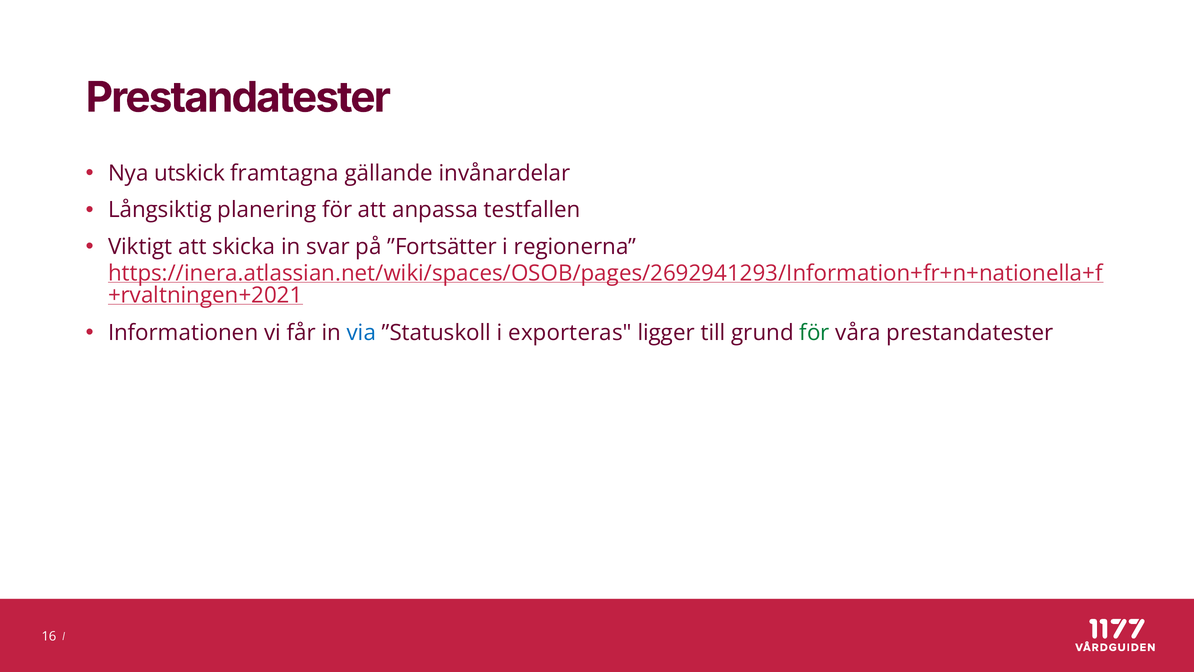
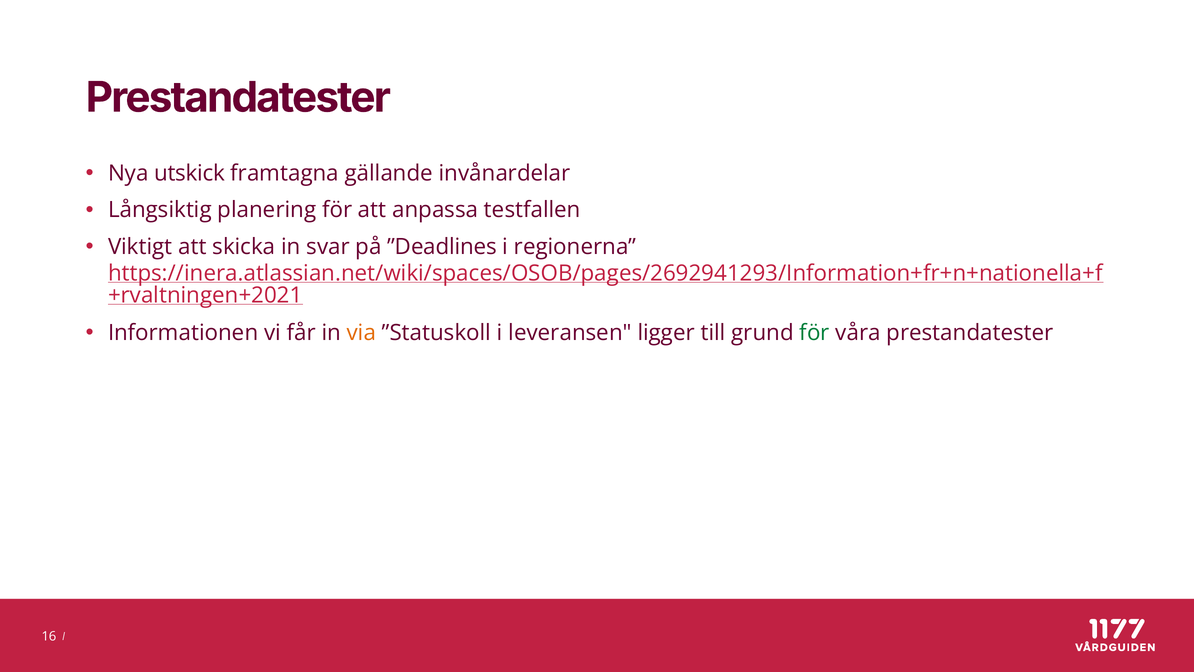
”Fortsätter: ”Fortsätter -> ”Deadlines
via colour: blue -> orange
exporteras: exporteras -> leveransen
